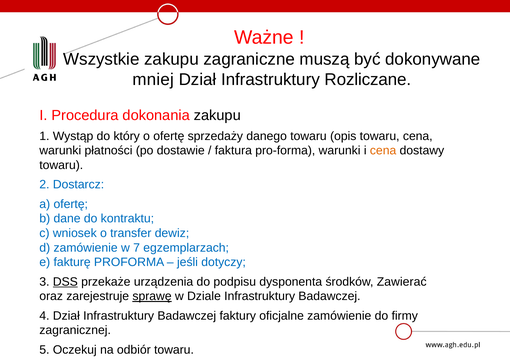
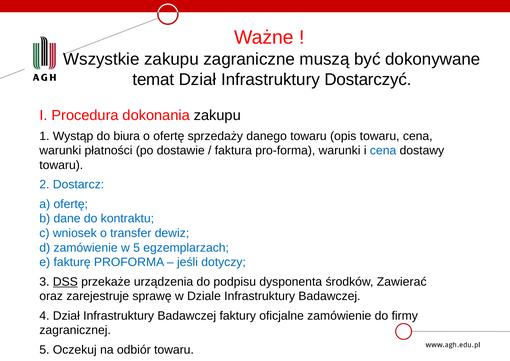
mniej: mniej -> temat
Rozliczane: Rozliczane -> Dostarczyć
który: który -> biura
cena at (383, 151) colour: orange -> blue
w 7: 7 -> 5
sprawę underline: present -> none
